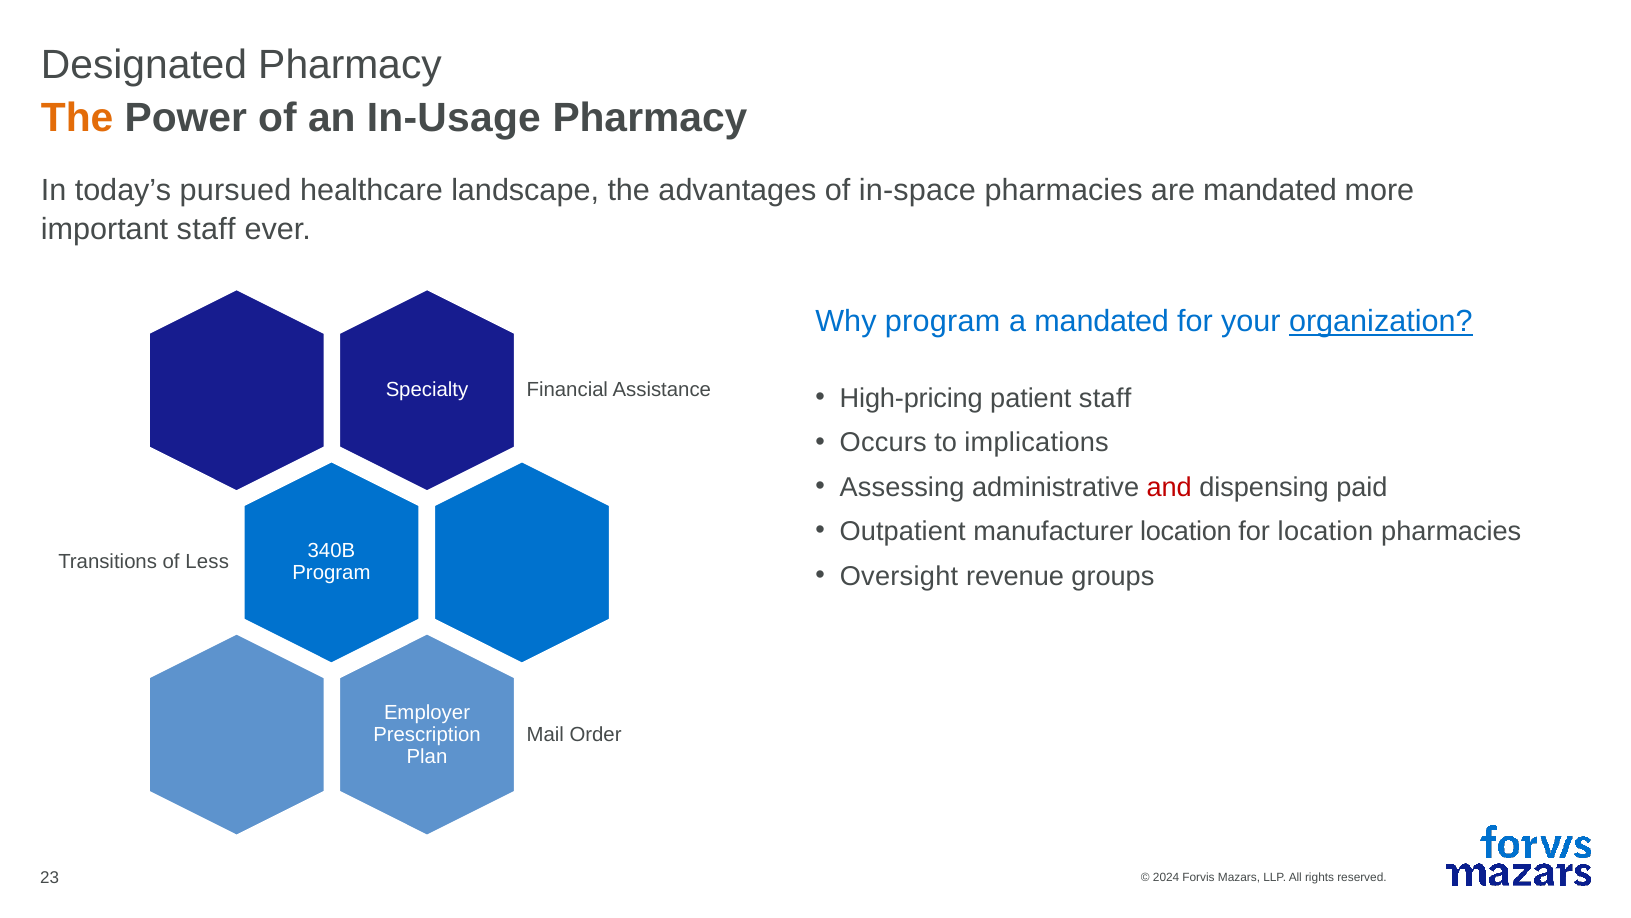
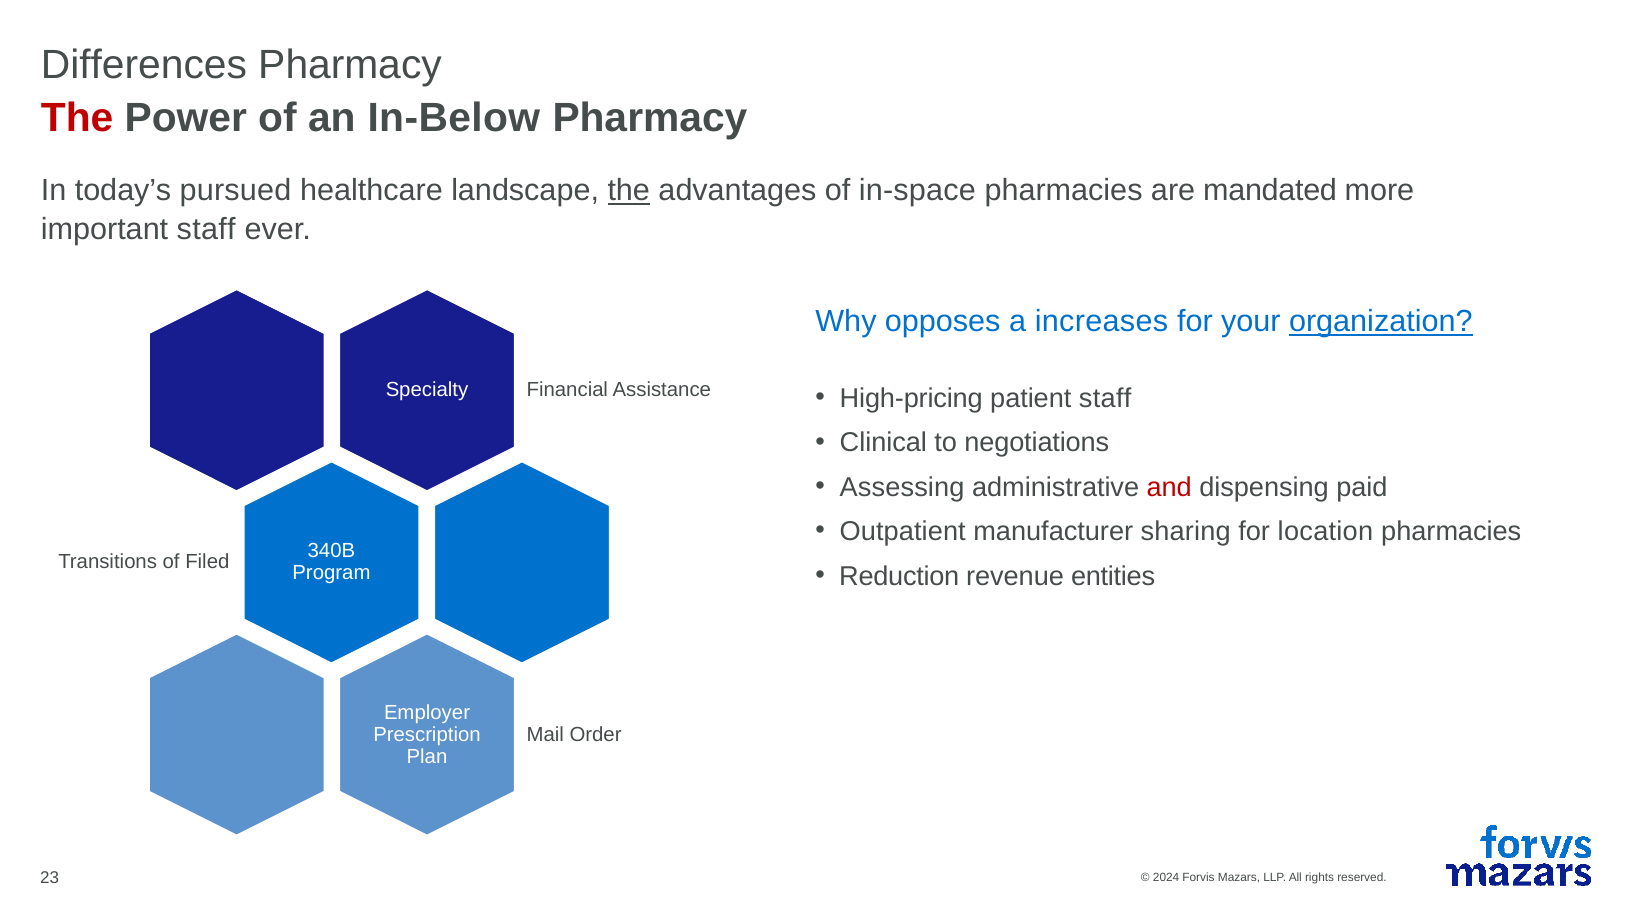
Designated: Designated -> Differences
The at (77, 118) colour: orange -> red
In-Usage: In-Usage -> In-Below
the at (629, 191) underline: none -> present
Why program: program -> opposes
a mandated: mandated -> increases
Occurs: Occurs -> Clinical
implications: implications -> negotiations
manufacturer location: location -> sharing
Less: Less -> Filed
Oversight: Oversight -> Reduction
groups: groups -> entities
